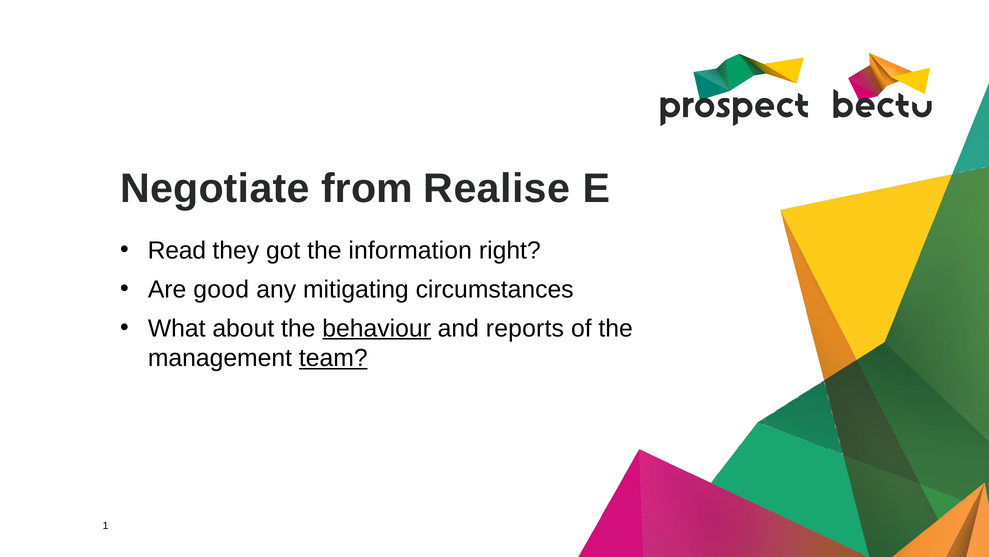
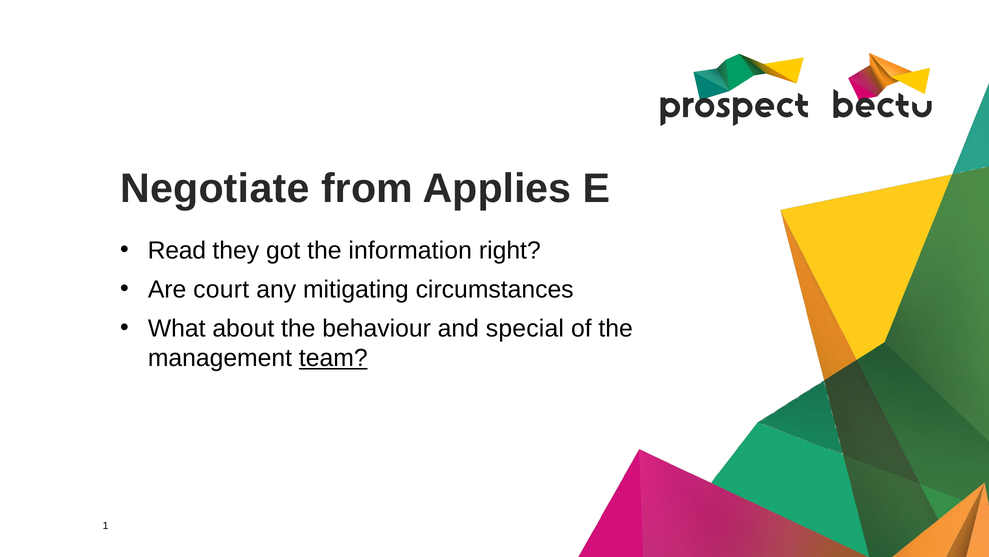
Realise: Realise -> Applies
good: good -> court
behaviour underline: present -> none
reports: reports -> special
